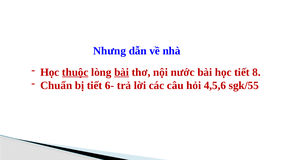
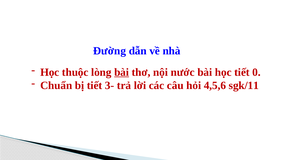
Nhưng: Nhưng -> Đường
thuộc underline: present -> none
8: 8 -> 0
6-: 6- -> 3-
sgk/55: sgk/55 -> sgk/11
